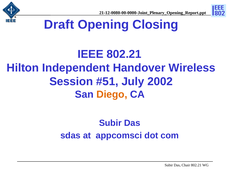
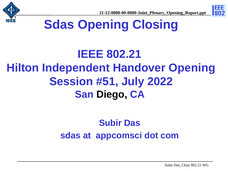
Draft at (59, 25): Draft -> Sdas
Handover Wireless: Wireless -> Opening
2002: 2002 -> 2022
Diego colour: orange -> black
